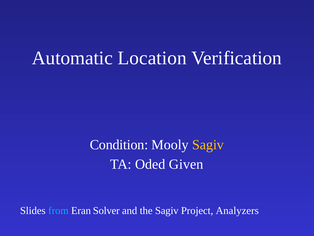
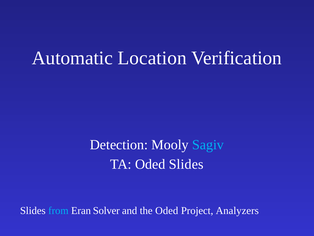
Condition: Condition -> Detection
Sagiv at (208, 144) colour: yellow -> light blue
Oded Given: Given -> Slides
the Sagiv: Sagiv -> Oded
